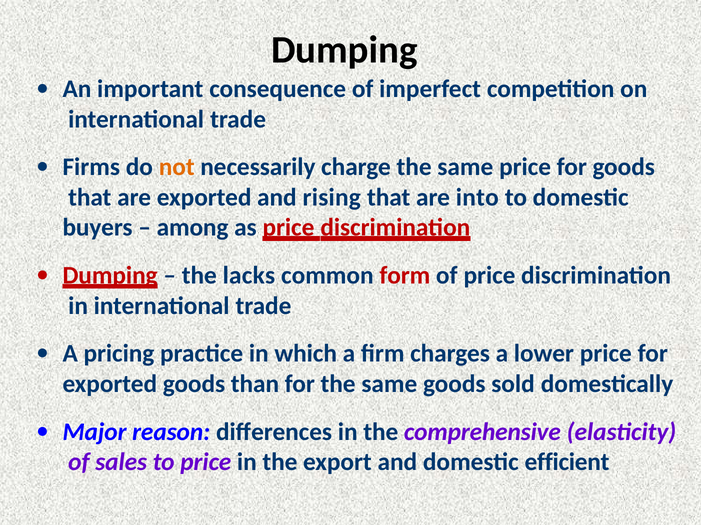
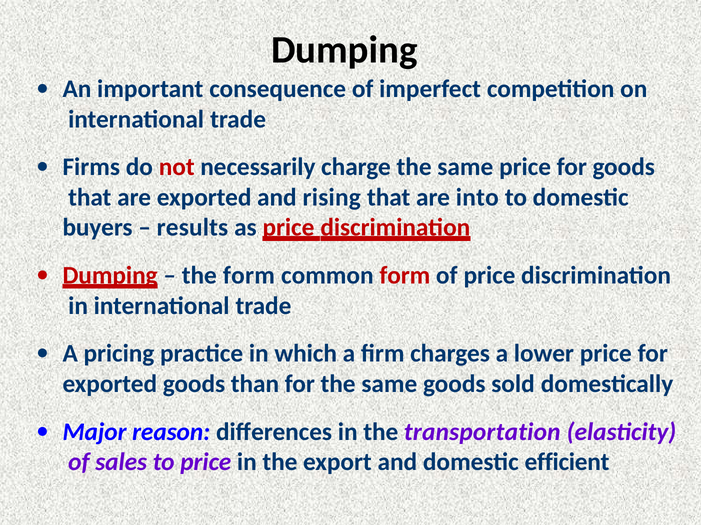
not colour: orange -> red
among: among -> results
the lacks: lacks -> form
comprehensive: comprehensive -> transportation
